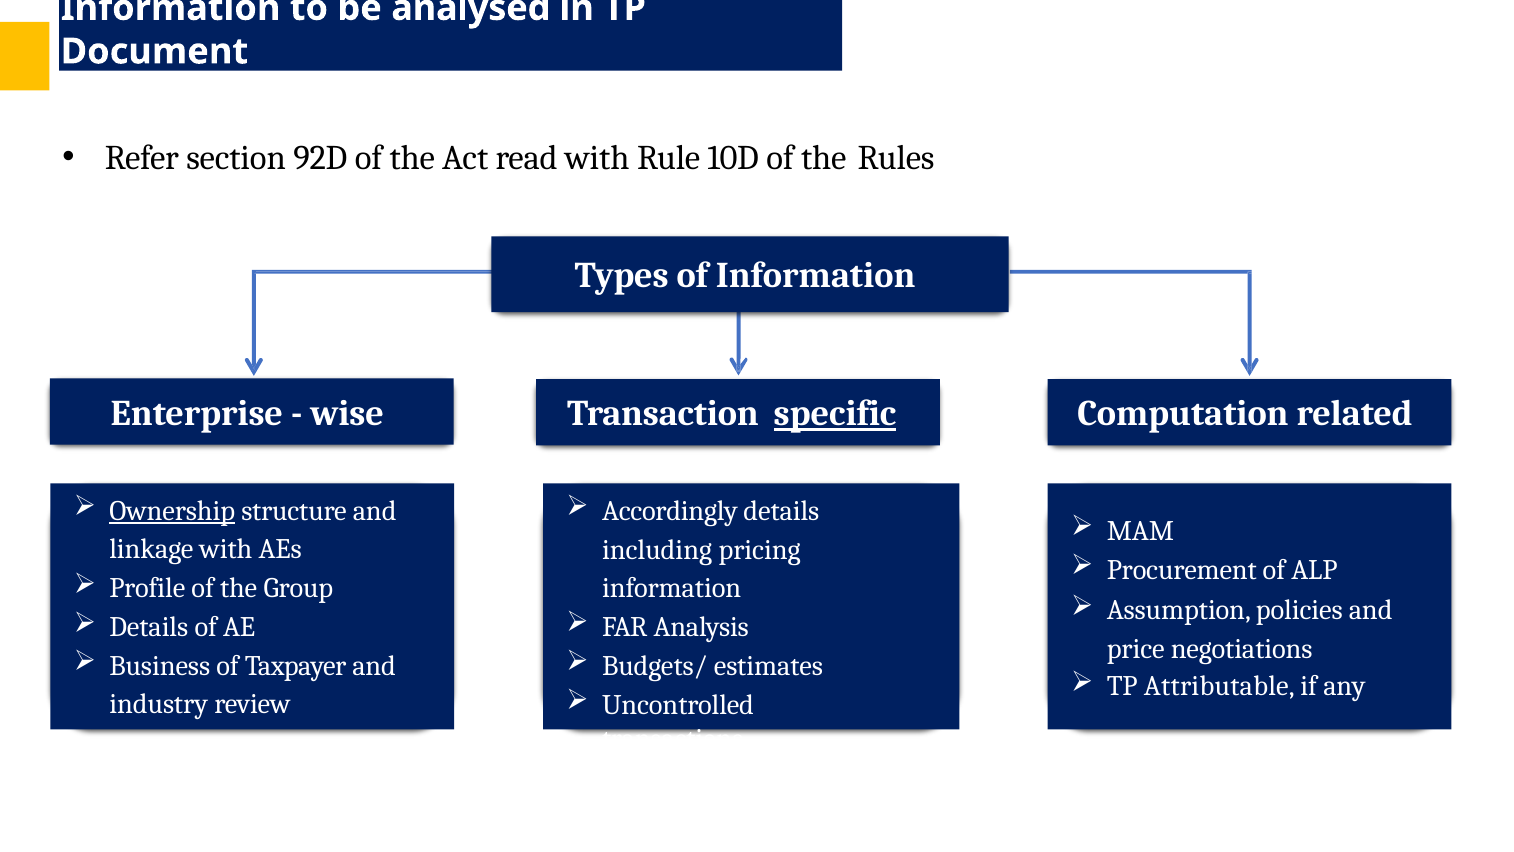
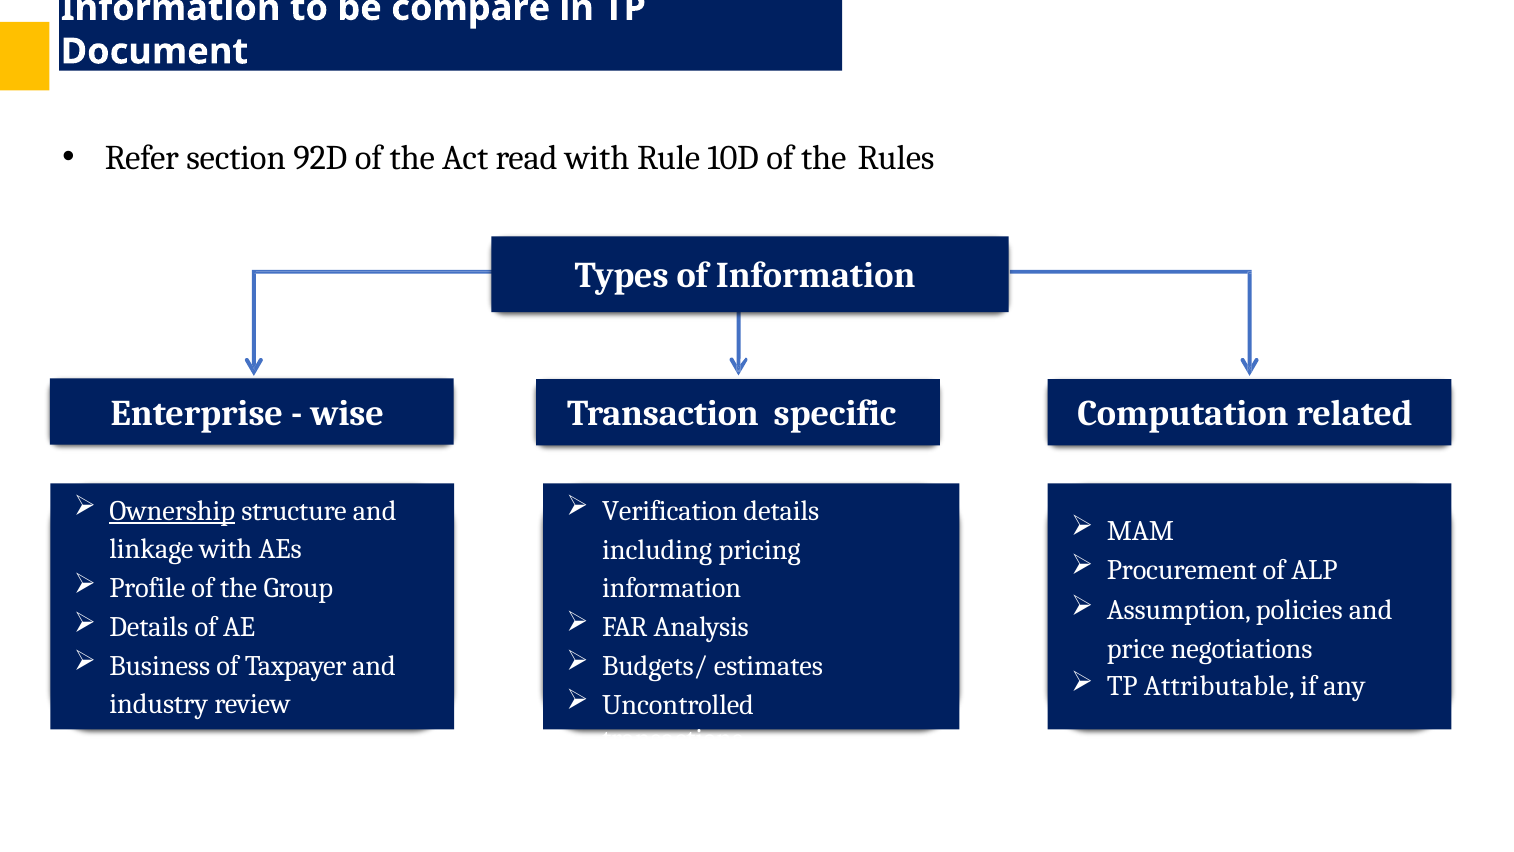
analysed: analysed -> compare
specific underline: present -> none
Accordingly: Accordingly -> Verification
